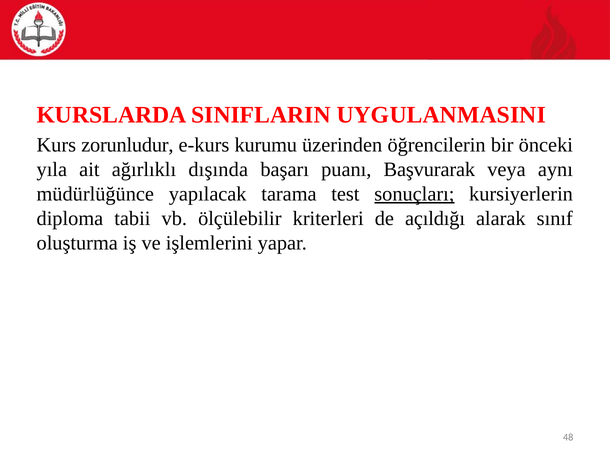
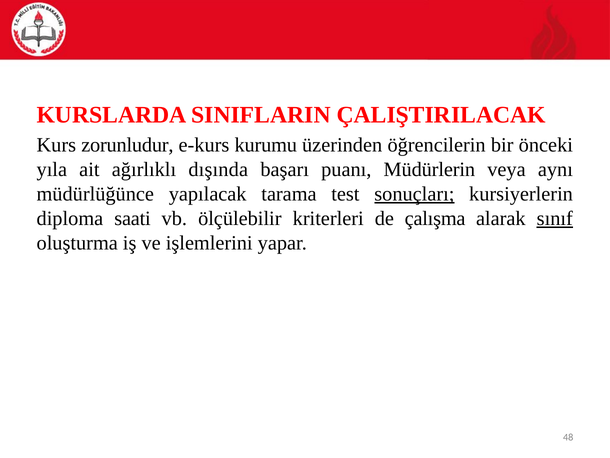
UYGULANMASINI: UYGULANMASINI -> ÇALIŞTIRILACAK
Başvurarak: Başvurarak -> Müdürlerin
tabii: tabii -> saati
açıldığı: açıldığı -> çalışma
sınıf underline: none -> present
